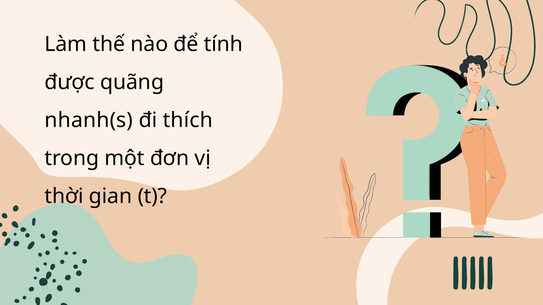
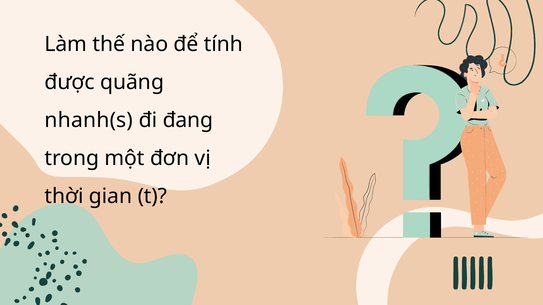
thích: thích -> đang
